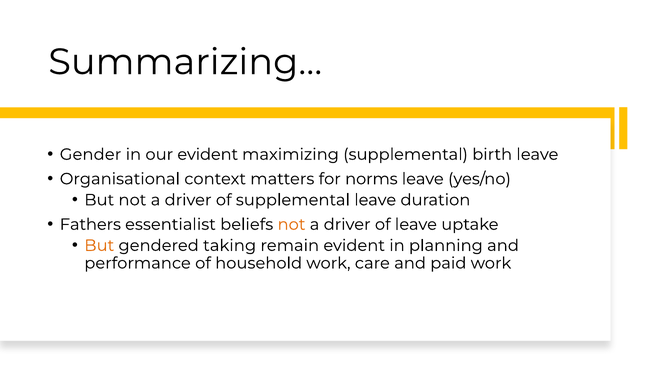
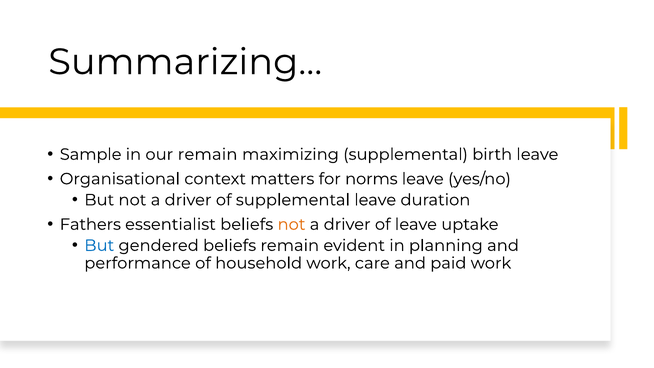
Gender: Gender -> Sample
our evident: evident -> remain
But at (99, 245) colour: orange -> blue
gendered taking: taking -> beliefs
